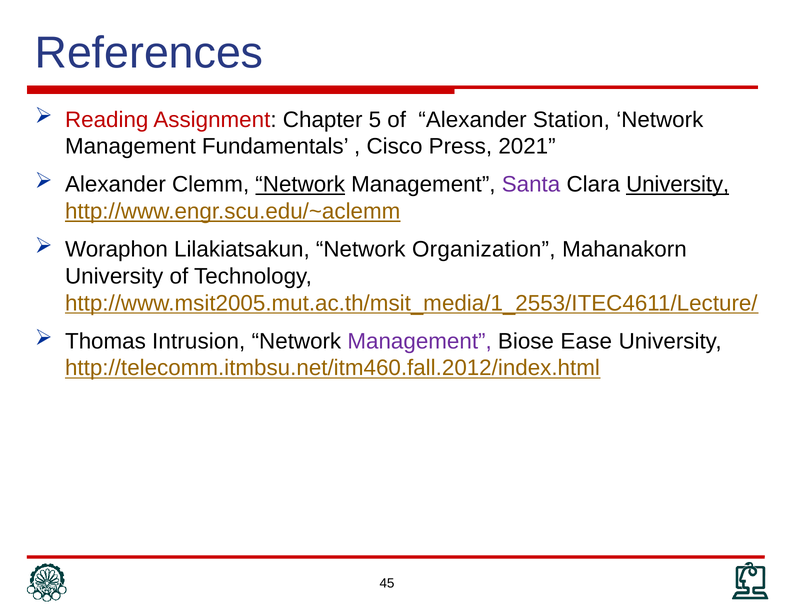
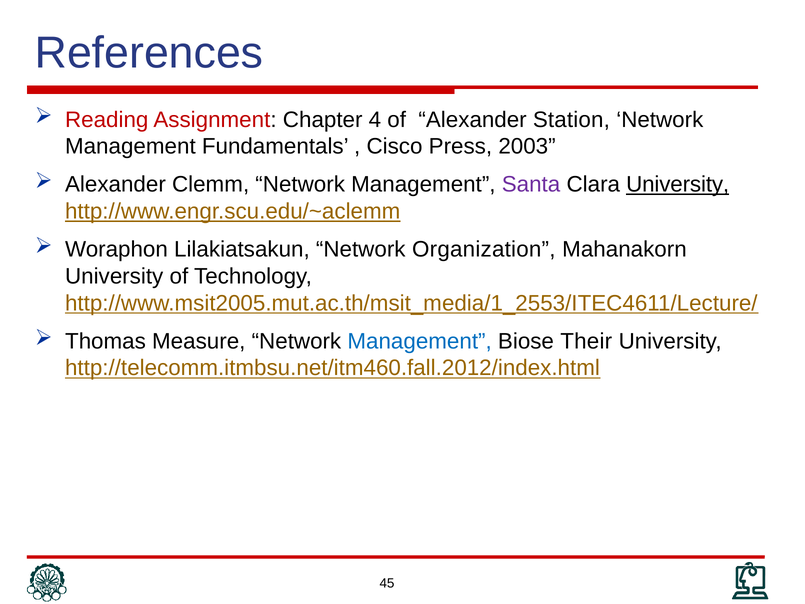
5: 5 -> 4
2021: 2021 -> 2003
Network at (300, 185) underline: present -> none
Intrusion: Intrusion -> Measure
Management at (420, 341) colour: purple -> blue
Ease: Ease -> Their
